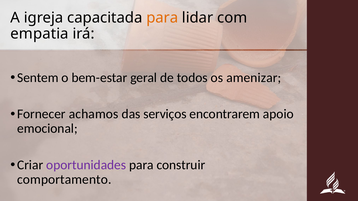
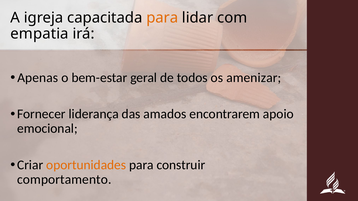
Sentem: Sentem -> Apenas
achamos: achamos -> liderança
serviços: serviços -> amados
oportunidades colour: purple -> orange
